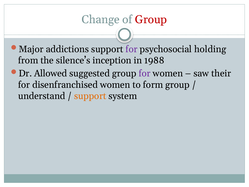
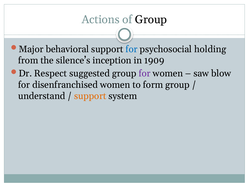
Change: Change -> Actions
Group at (151, 20) colour: red -> black
addictions: addictions -> behavioral
for at (132, 49) colour: purple -> blue
1988: 1988 -> 1909
Allowed: Allowed -> Respect
their: their -> blow
